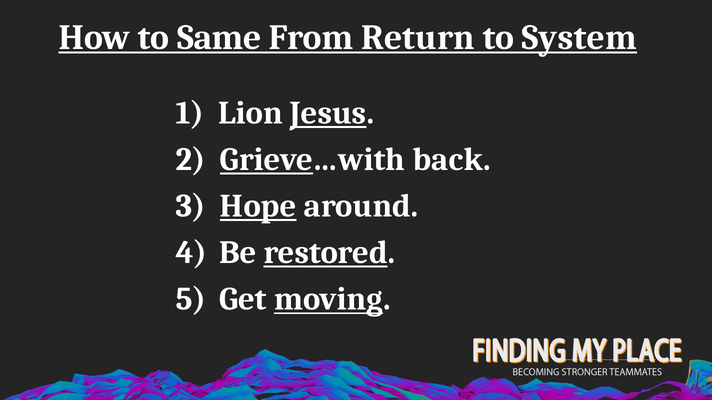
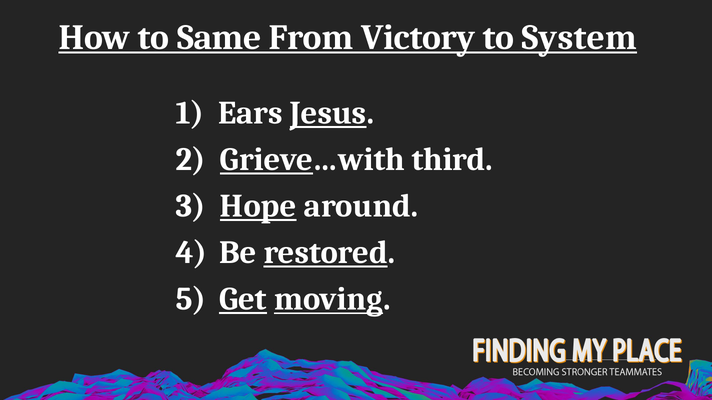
Return: Return -> Victory
Lion: Lion -> Ears
back: back -> third
Get underline: none -> present
